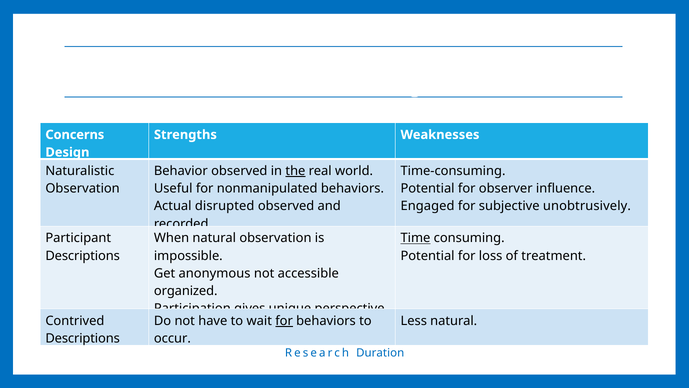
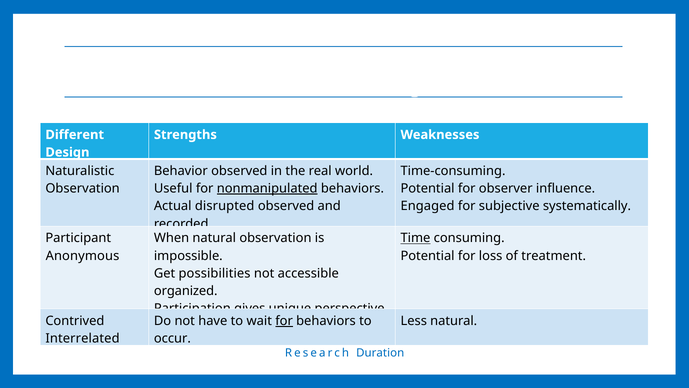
Concerns: Concerns -> Different
the at (295, 171) underline: present -> none
nonmanipulated underline: none -> present
unobtrusively: unobtrusively -> systematically
Descriptions at (83, 256): Descriptions -> Anonymous
anonymous: anonymous -> possibilities
Descriptions at (83, 338): Descriptions -> Interrelated
